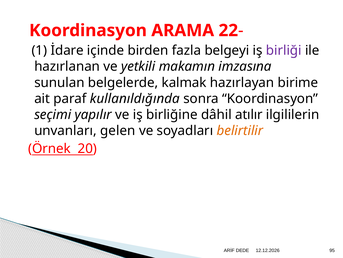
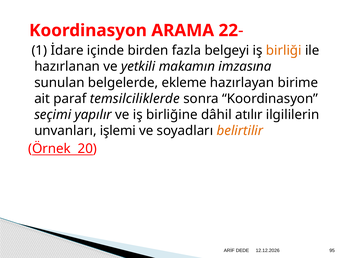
birliği colour: purple -> orange
kalmak: kalmak -> ekleme
kullanıldığında: kullanıldığında -> temsilciliklerde
gelen: gelen -> işlemi
